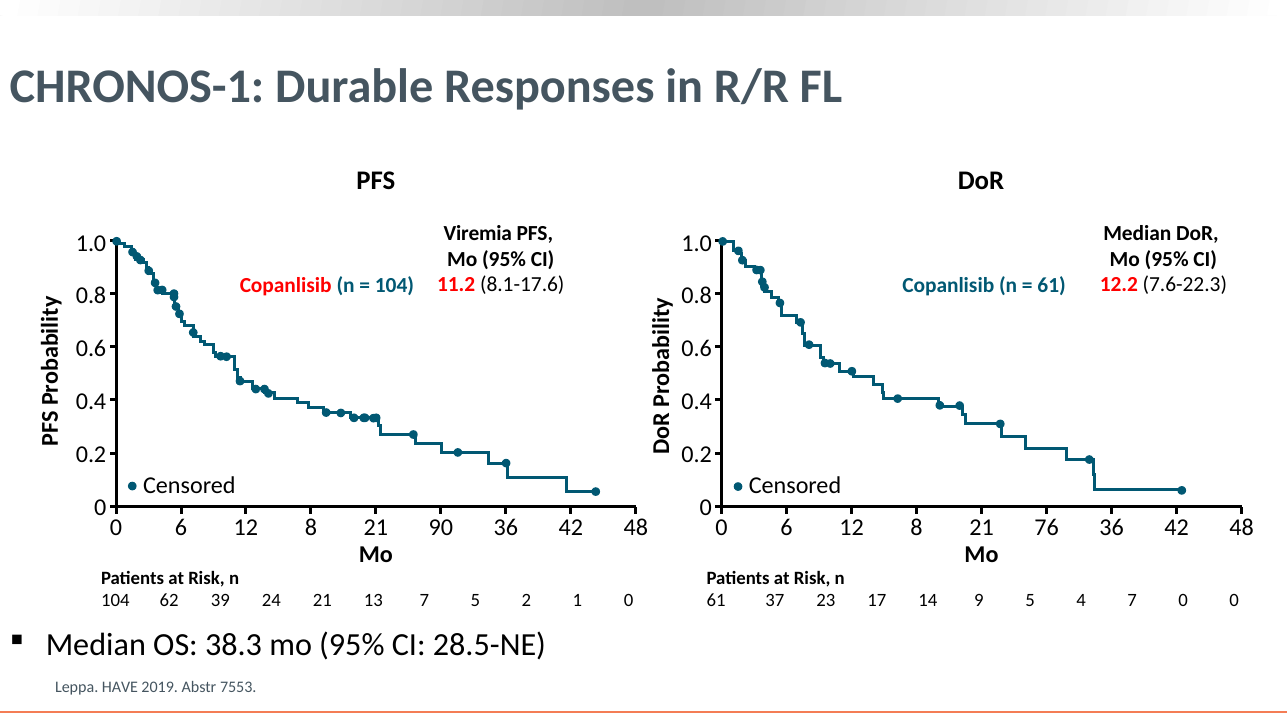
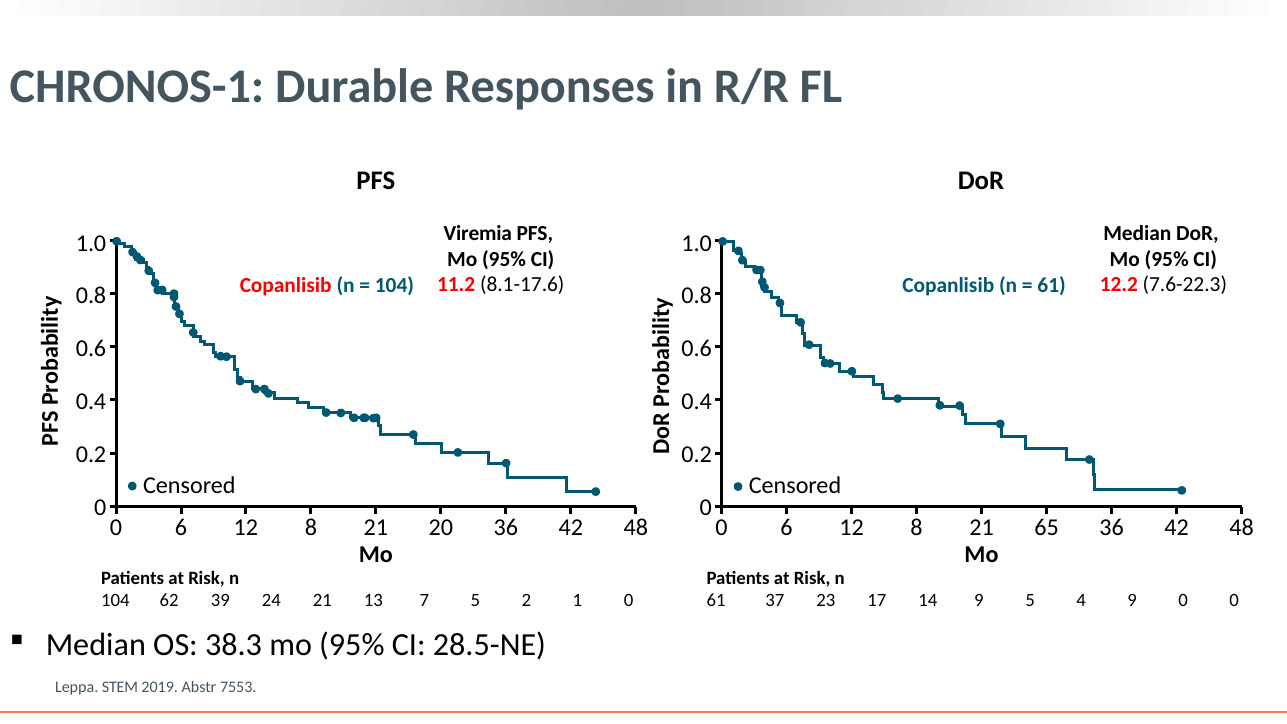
90: 90 -> 20
76: 76 -> 65
4 7: 7 -> 9
HAVE: HAVE -> STEM
